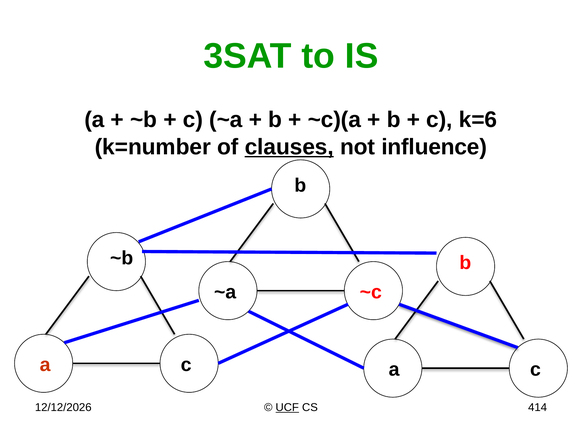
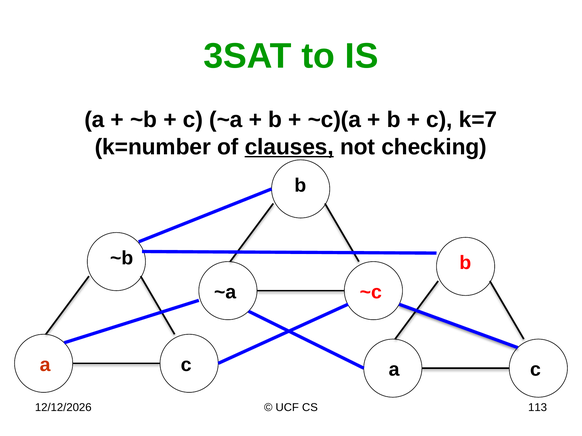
k=6: k=6 -> k=7
influence: influence -> checking
UCF underline: present -> none
414: 414 -> 113
